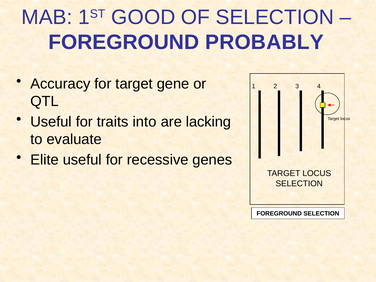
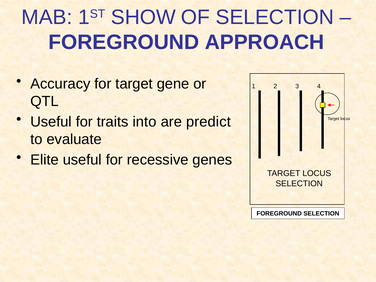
GOOD: GOOD -> SHOW
PROBABLY: PROBABLY -> APPROACH
lacking: lacking -> predict
